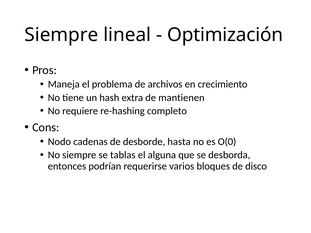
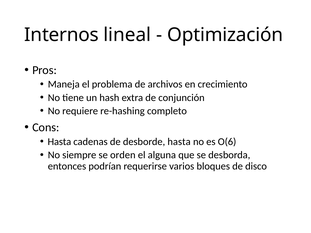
Siempre at (61, 35): Siempre -> Internos
mantienen: mantienen -> conjunción
Nodo at (59, 142): Nodo -> Hasta
O(0: O(0 -> O(6
tablas: tablas -> orden
